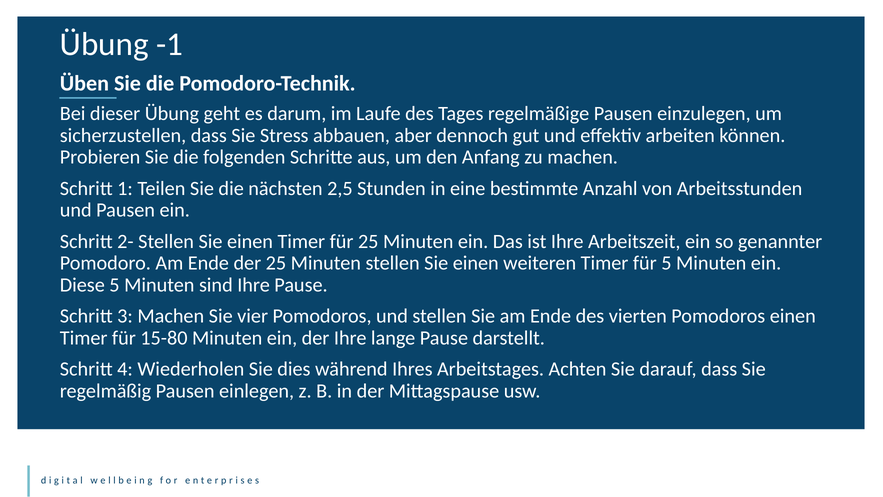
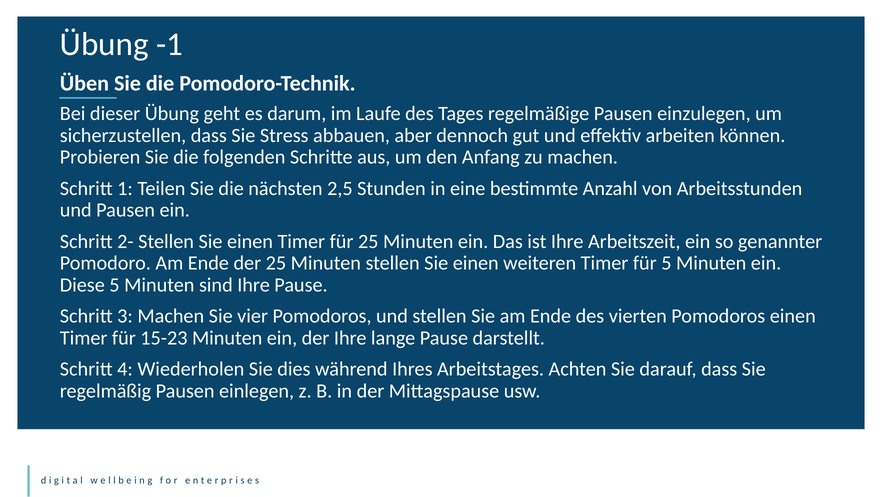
15-80: 15-80 -> 15-23
